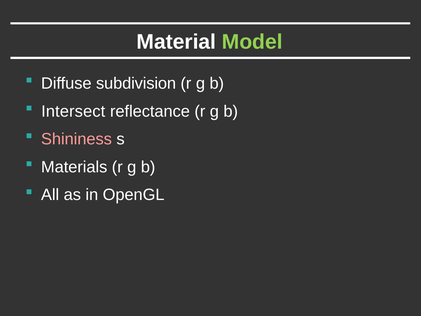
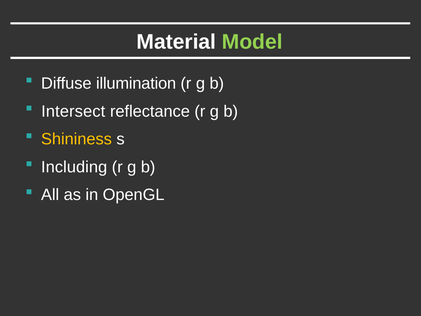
subdivision: subdivision -> illumination
Shininess colour: pink -> yellow
Materials: Materials -> Including
